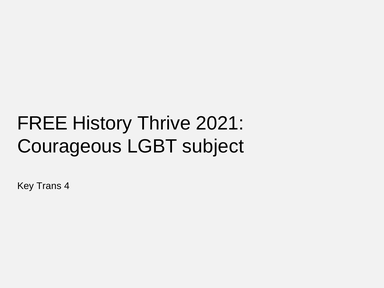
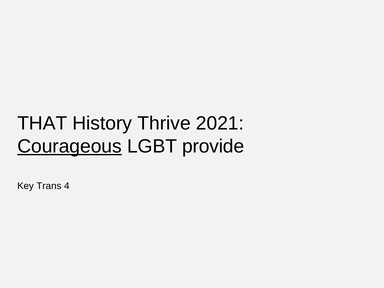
FREE: FREE -> THAT
Courageous underline: none -> present
subject: subject -> provide
